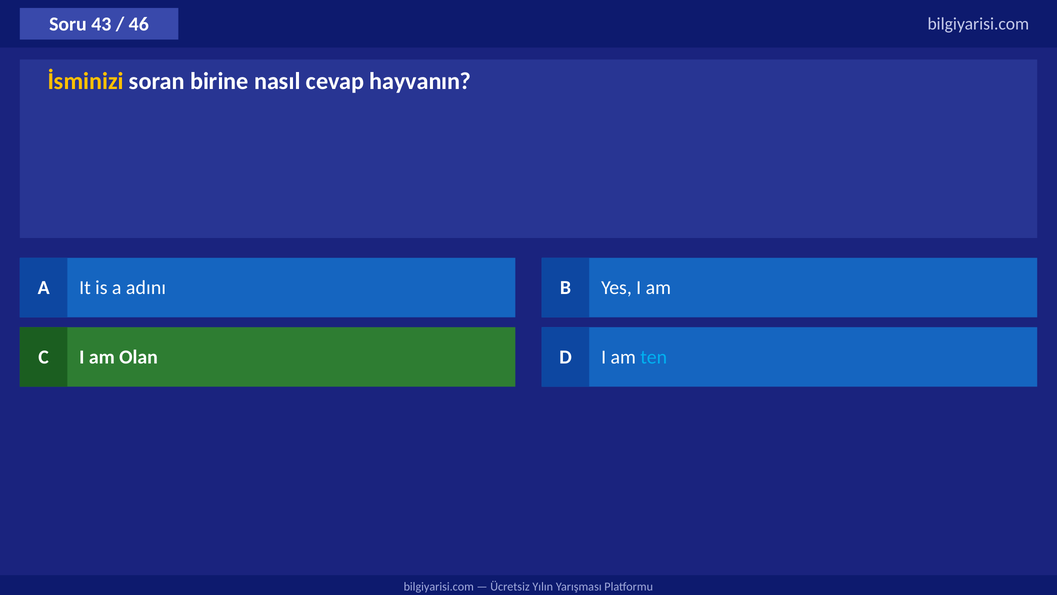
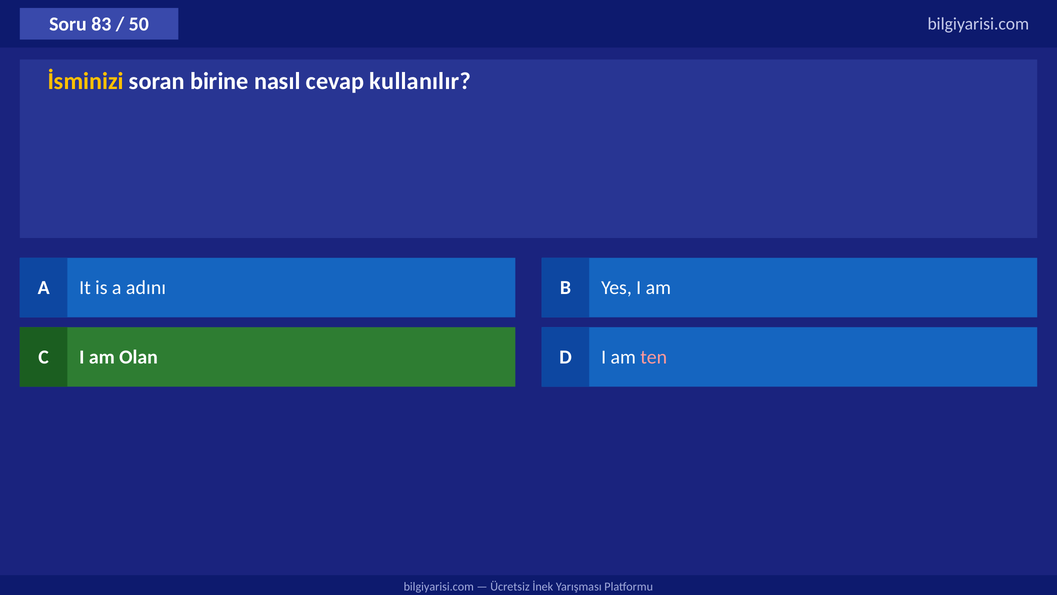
43: 43 -> 83
46: 46 -> 50
hayvanın: hayvanın -> kullanılır
ten colour: light blue -> pink
Yılın: Yılın -> İnek
